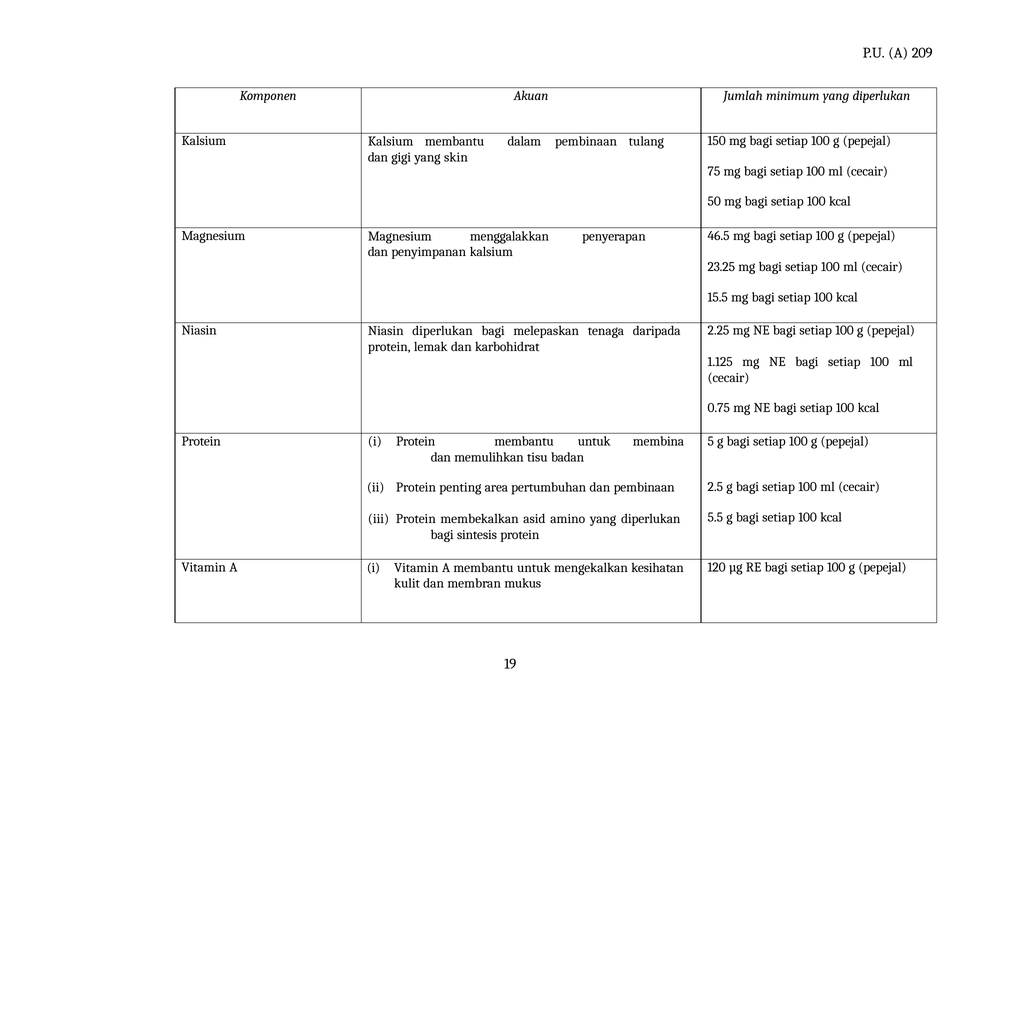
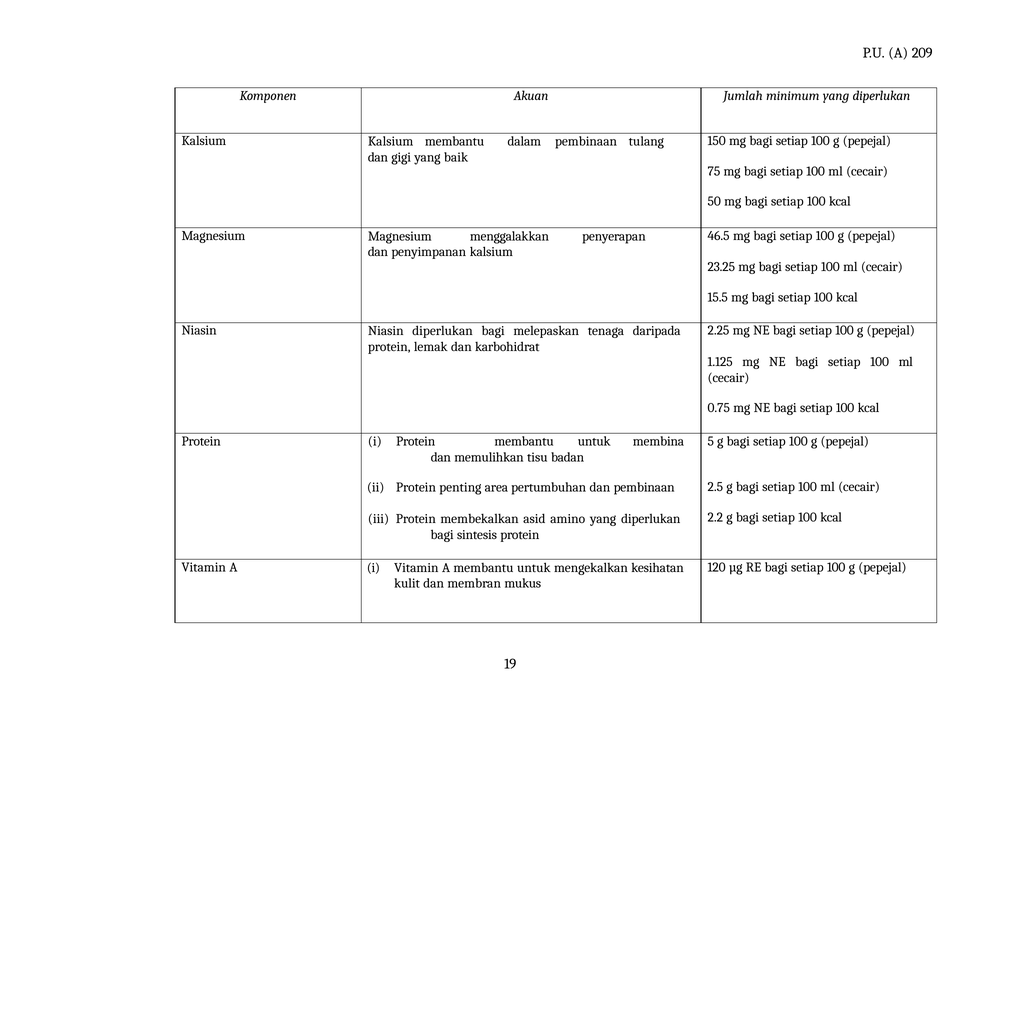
skin: skin -> baik
5.5: 5.5 -> 2.2
